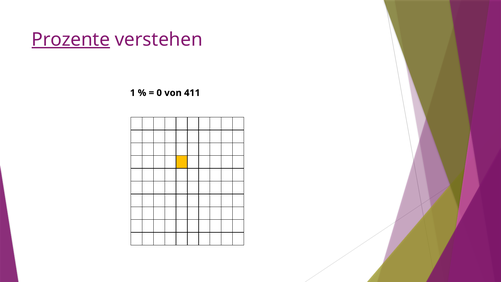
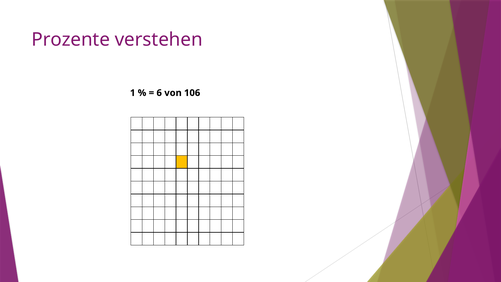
Prozente underline: present -> none
0: 0 -> 6
411: 411 -> 106
